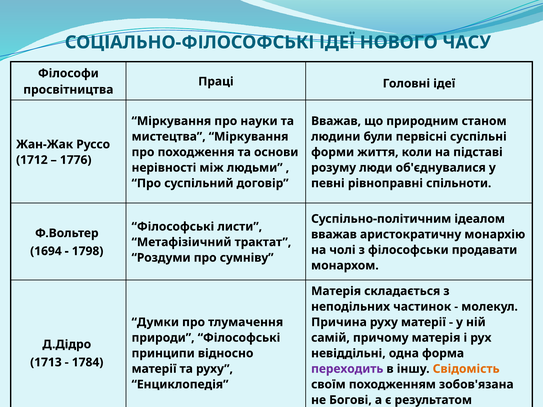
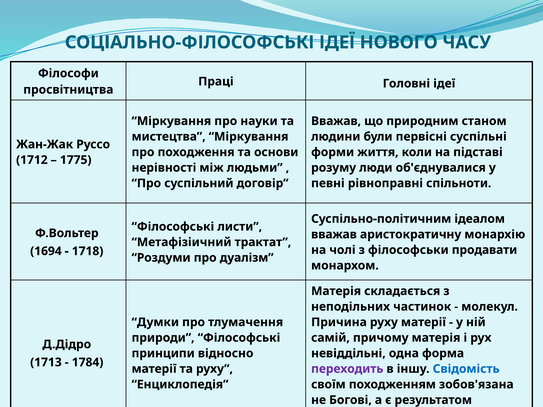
1776: 1776 -> 1775
1798: 1798 -> 1718
сумніву: сумніву -> дуалізм
Свідомість colour: orange -> blue
